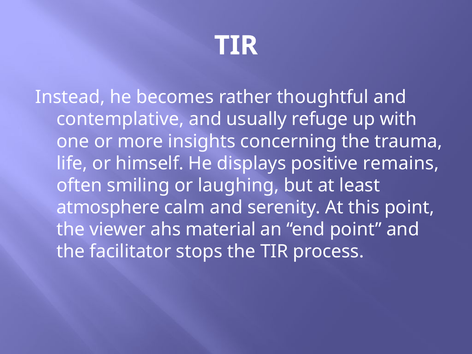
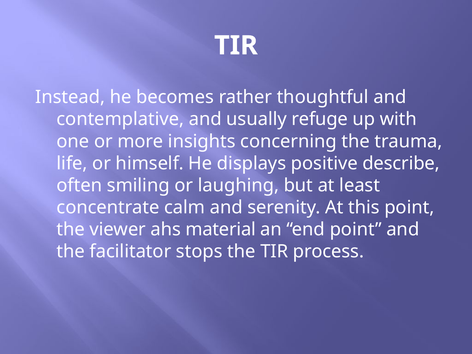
remains: remains -> describe
atmosphere: atmosphere -> concentrate
